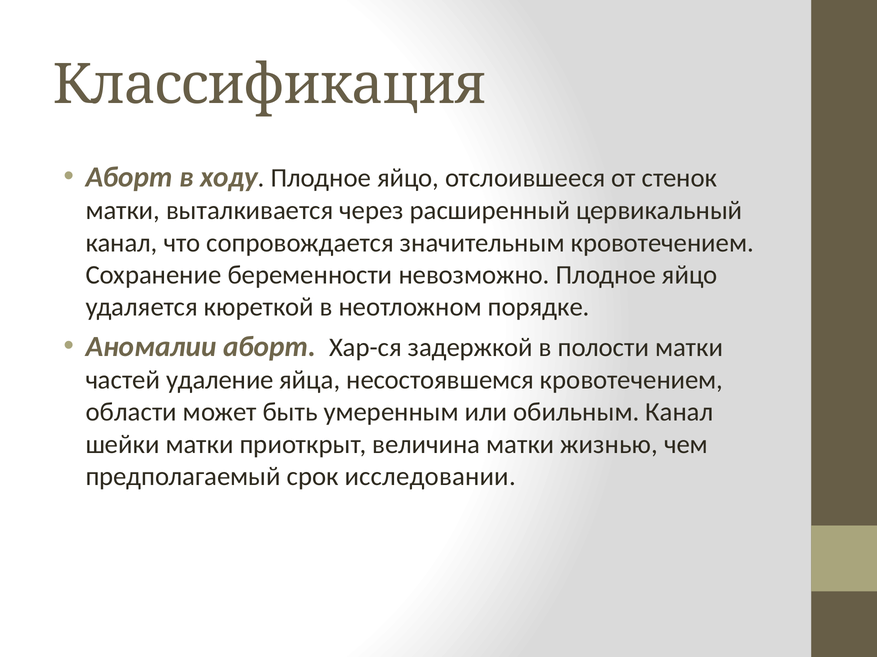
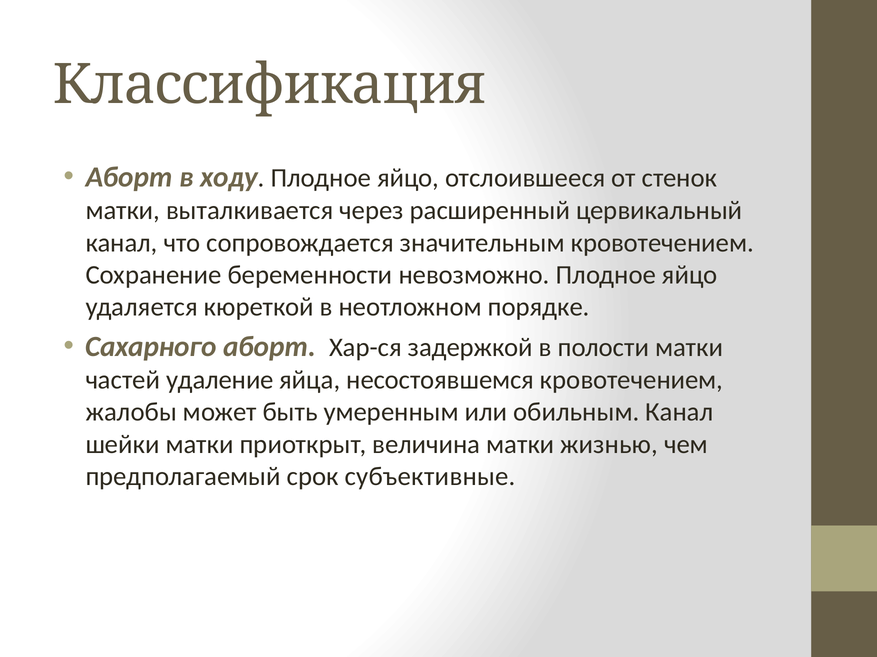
Аномалии: Аномалии -> Сахарного
области: области -> жалобы
исследовании: исследовании -> субъективные
